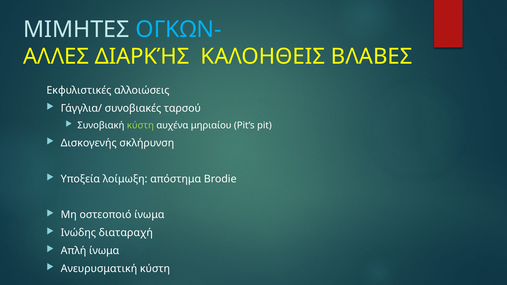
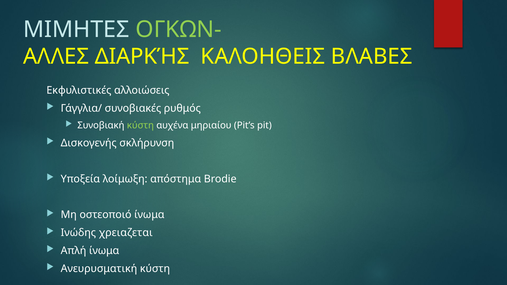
ΟΓΚΩΝ- colour: light blue -> light green
ταρσού: ταρσού -> ρυθμός
διαταραχή: διαταραχή -> χρειαζεται
